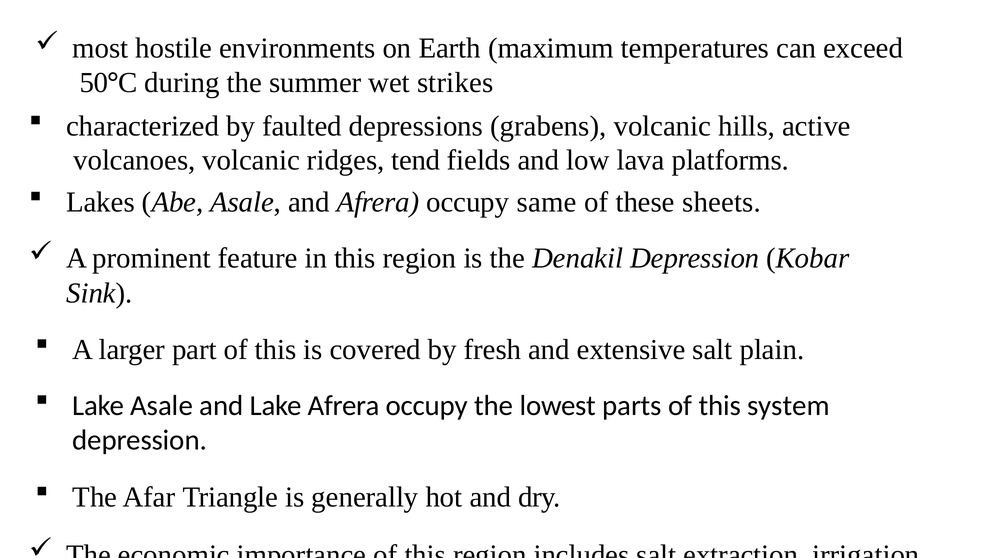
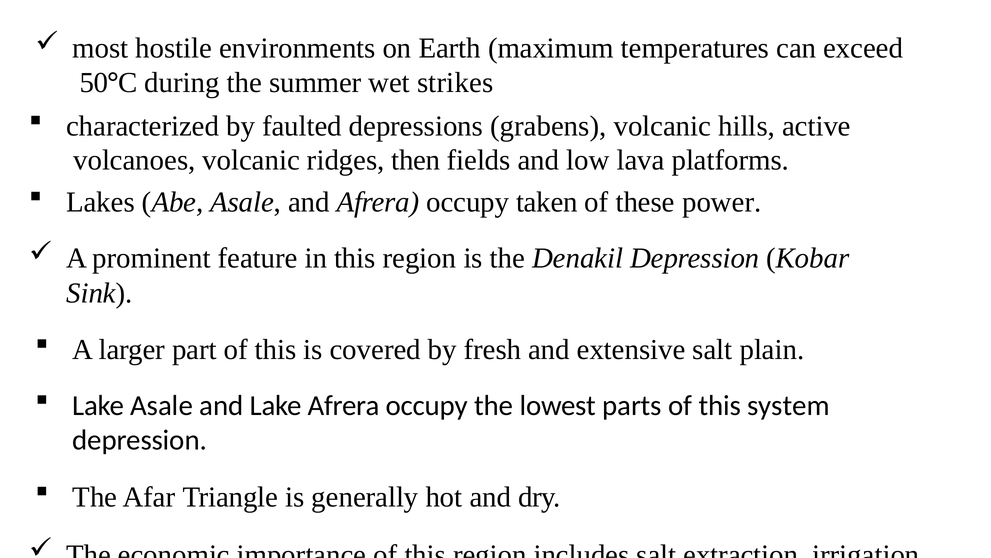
tend: tend -> then
same: same -> taken
sheets: sheets -> power
